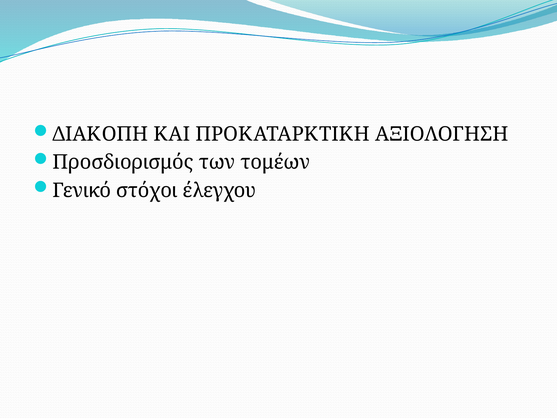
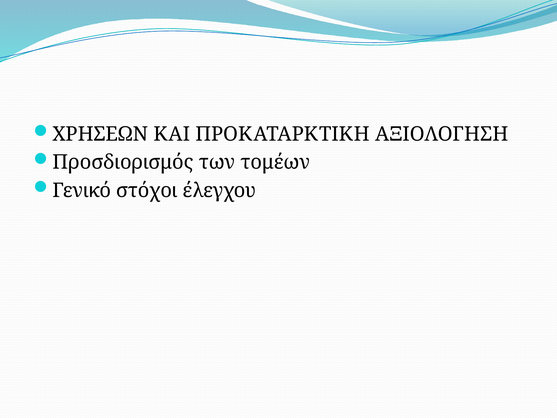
ΔΙΑΚΟΠΗ: ΔΙΑΚΟΠΗ -> ΧΡΗΣΕΩΝ
